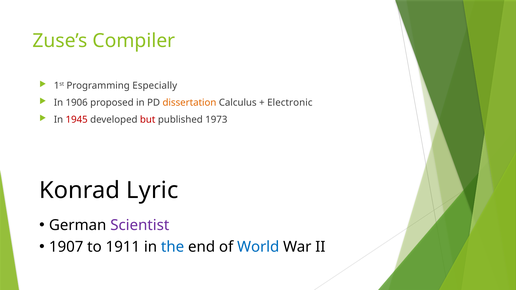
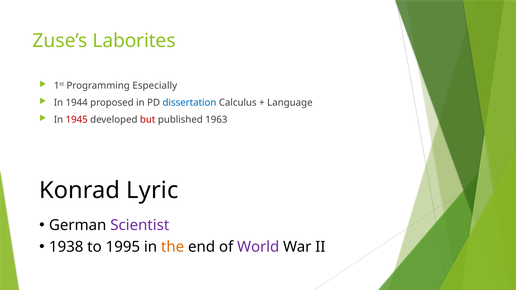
Compiler: Compiler -> Laborites
1906: 1906 -> 1944
dissertation colour: orange -> blue
Electronic: Electronic -> Language
1973: 1973 -> 1963
1907: 1907 -> 1938
1911: 1911 -> 1995
the colour: blue -> orange
World colour: blue -> purple
